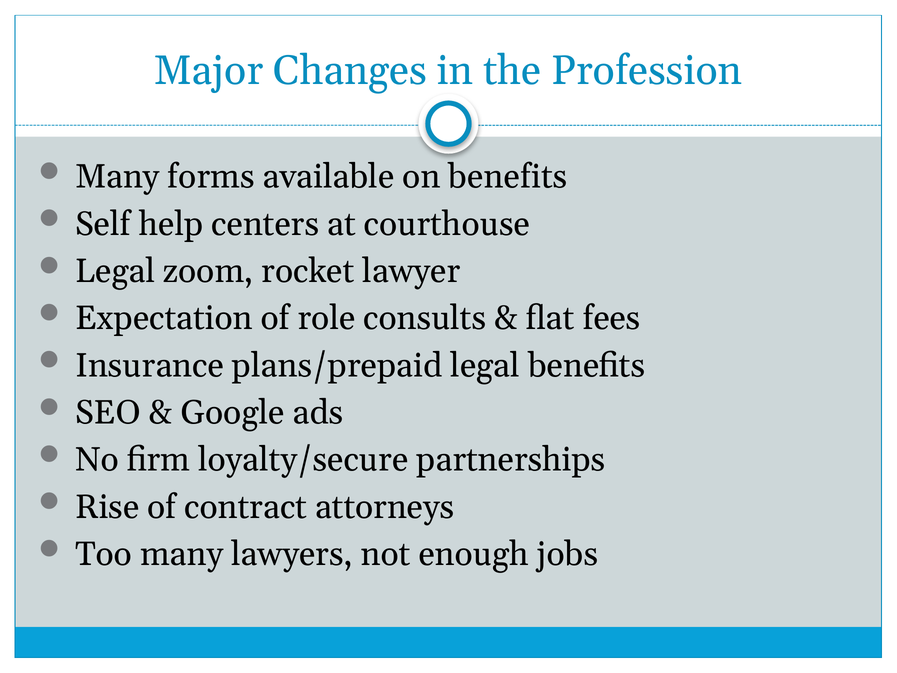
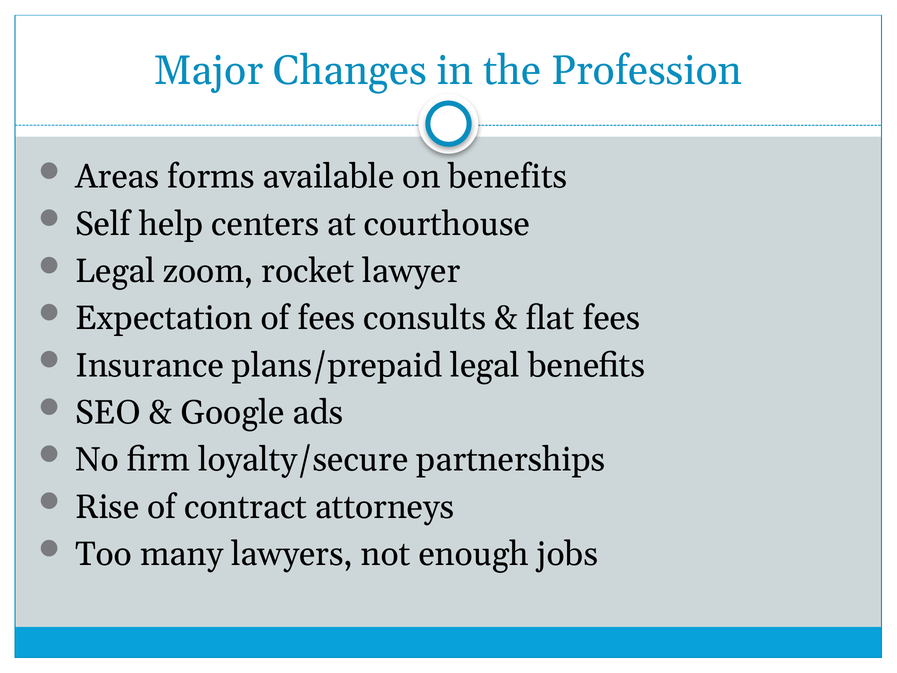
Many at (117, 177): Many -> Areas
of role: role -> fees
